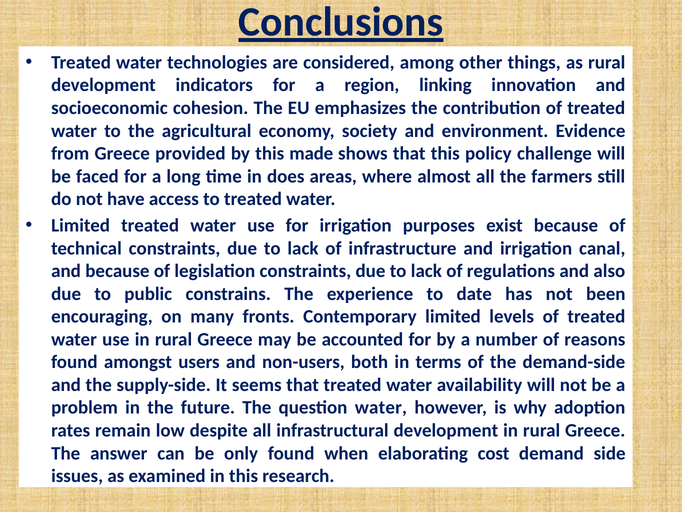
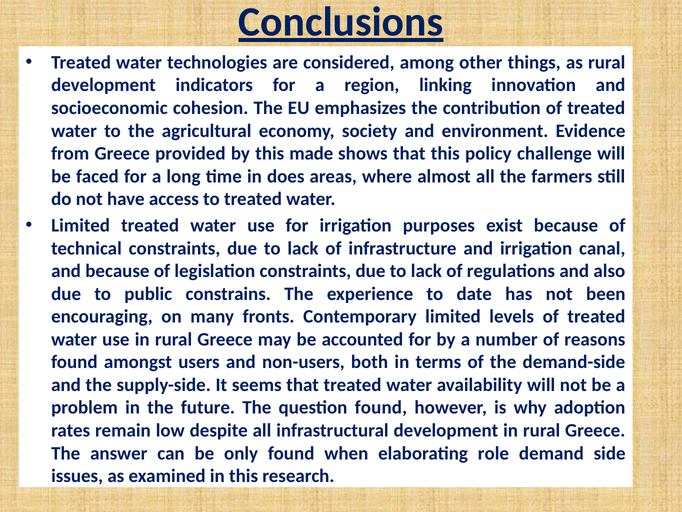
question water: water -> found
cost: cost -> role
